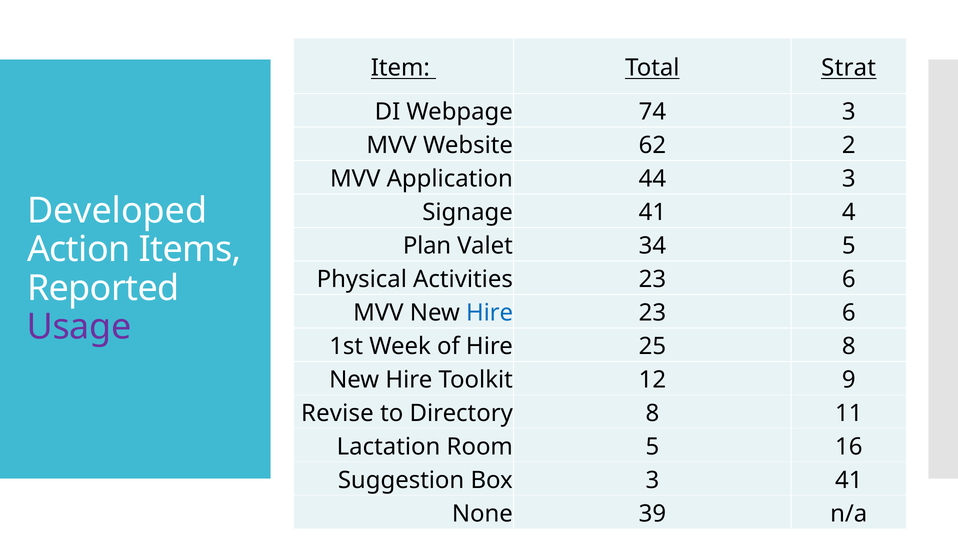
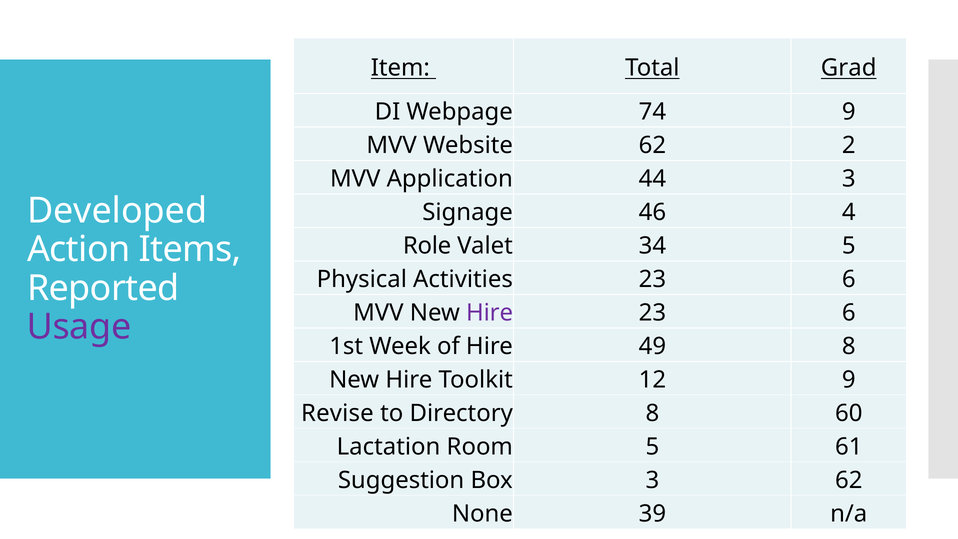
Strat: Strat -> Grad
74 3: 3 -> 9
Signage 41: 41 -> 46
Plan: Plan -> Role
Hire at (490, 313) colour: blue -> purple
25: 25 -> 49
11: 11 -> 60
16: 16 -> 61
3 41: 41 -> 62
